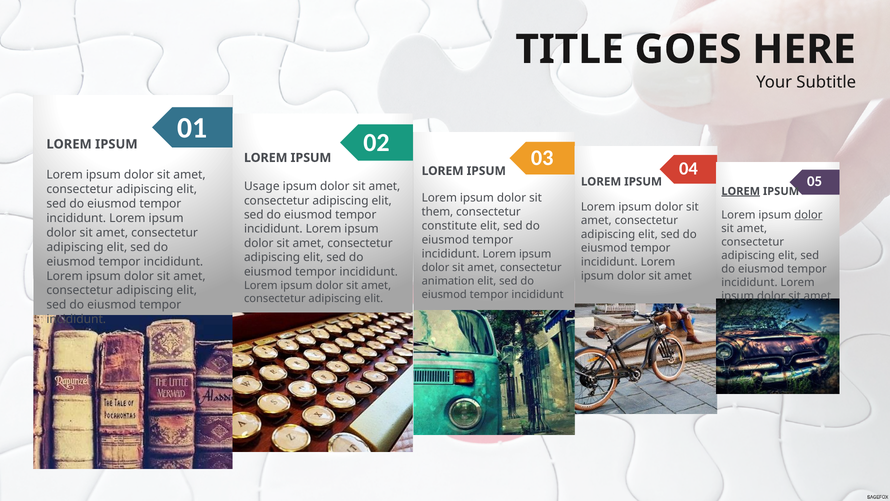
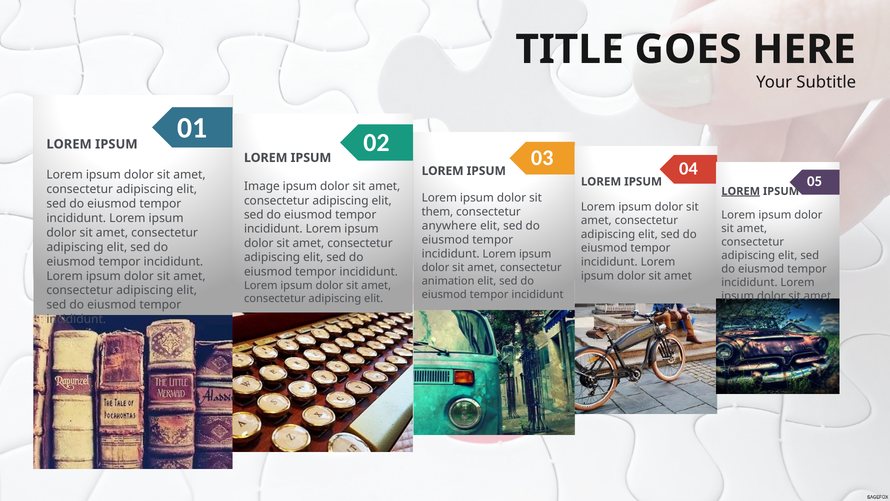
Usage: Usage -> Image
dolor at (808, 215) underline: present -> none
constitute: constitute -> anywhere
